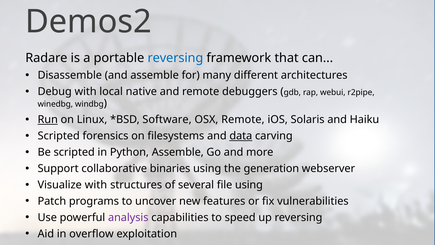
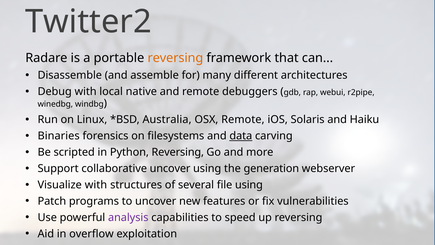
Demos2: Demos2 -> Twitter2
reversing at (175, 58) colour: blue -> orange
Run underline: present -> none
Software: Software -> Australia
Scripted at (59, 136): Scripted -> Binaries
Python Assemble: Assemble -> Reversing
collaborative binaries: binaries -> uncover
